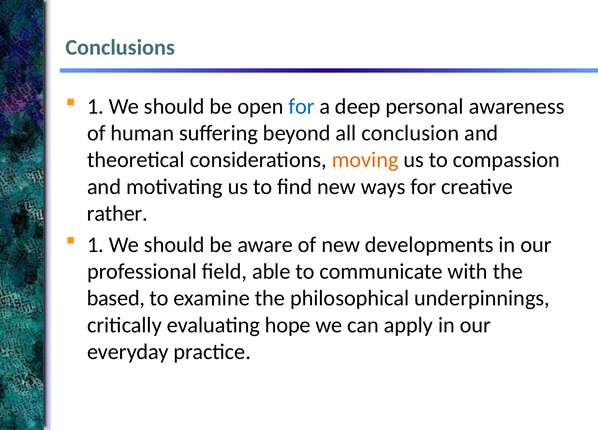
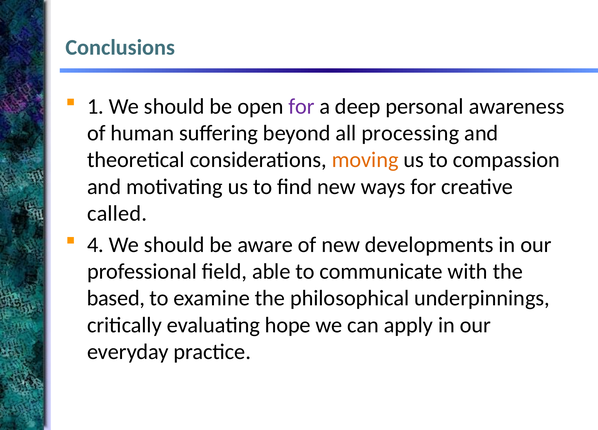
for at (302, 106) colour: blue -> purple
conclusion: conclusion -> processing
rather: rather -> called
1 at (95, 245): 1 -> 4
